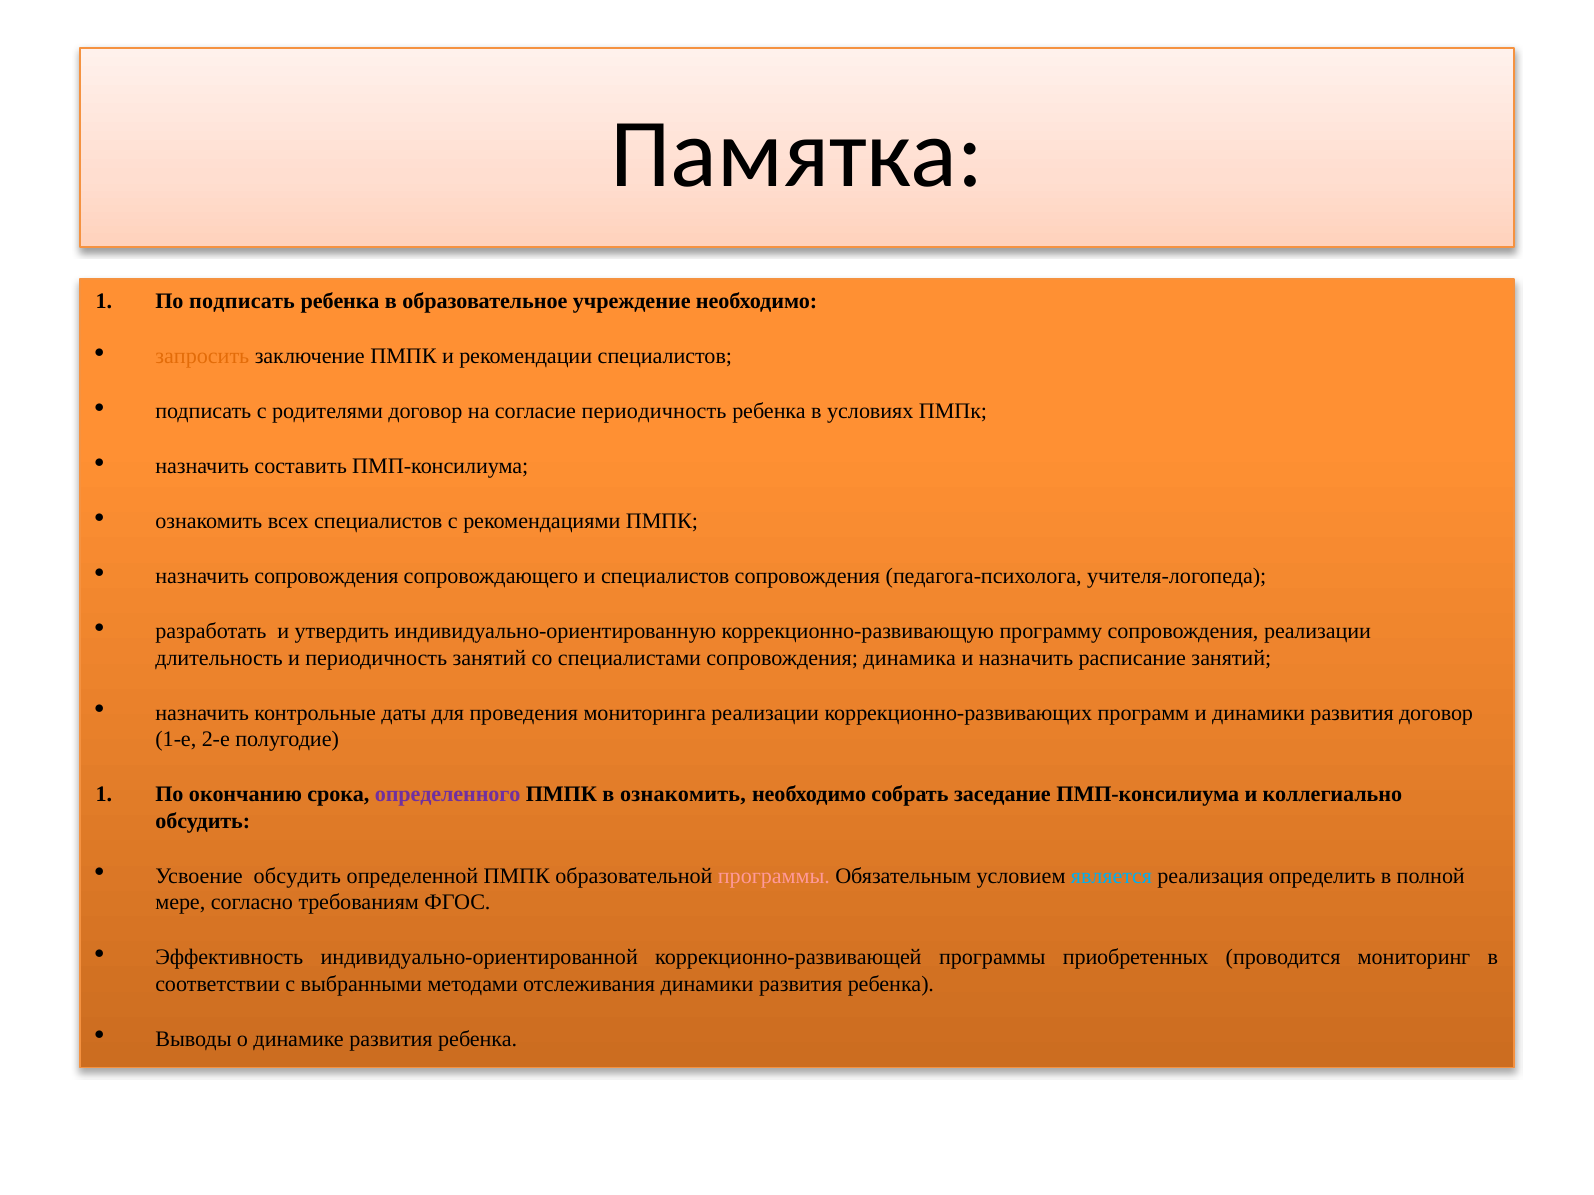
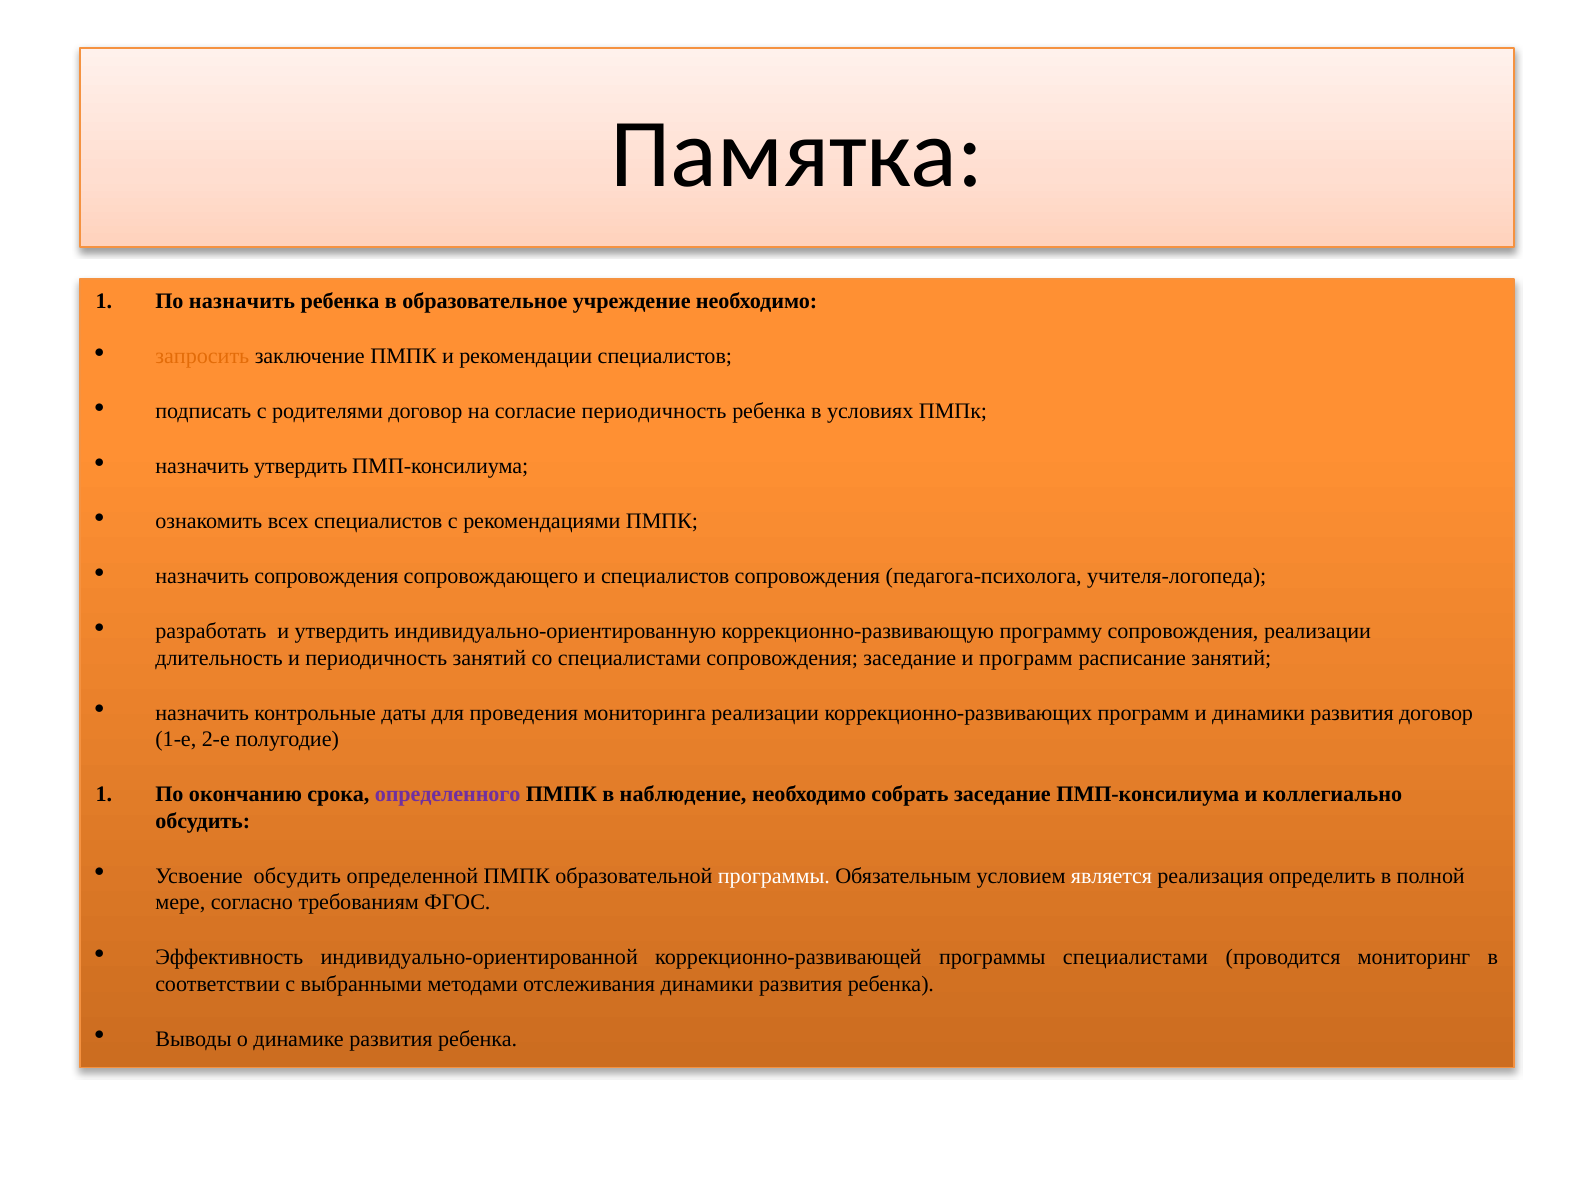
По подписать: подписать -> назначить
назначить составить: составить -> утвердить
сопровождения динамика: динамика -> заседание
и назначить: назначить -> программ
в ознакомить: ознакомить -> наблюдение
программы at (774, 876) colour: pink -> white
является colour: light blue -> white
программы приобретенных: приобретенных -> специалистами
